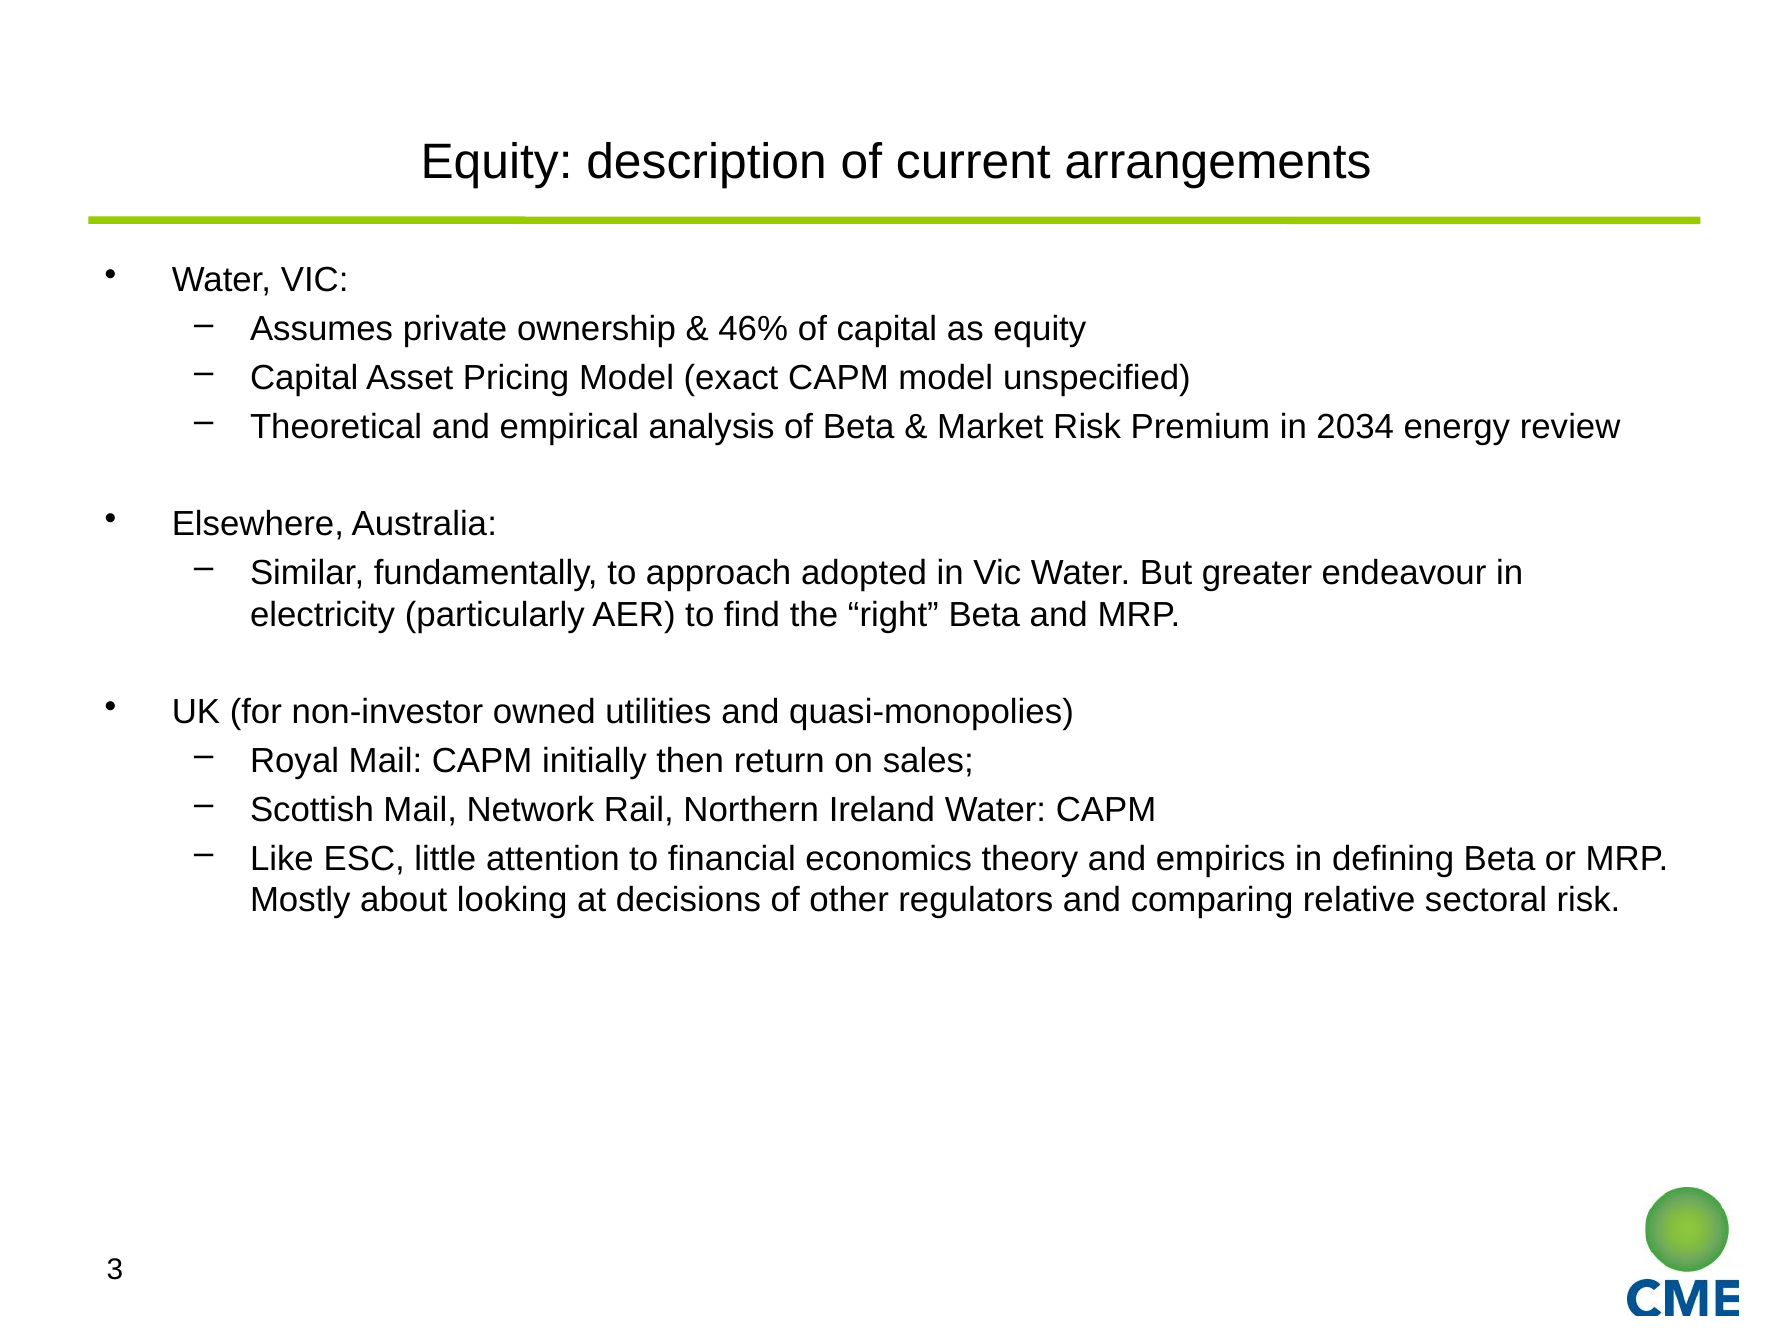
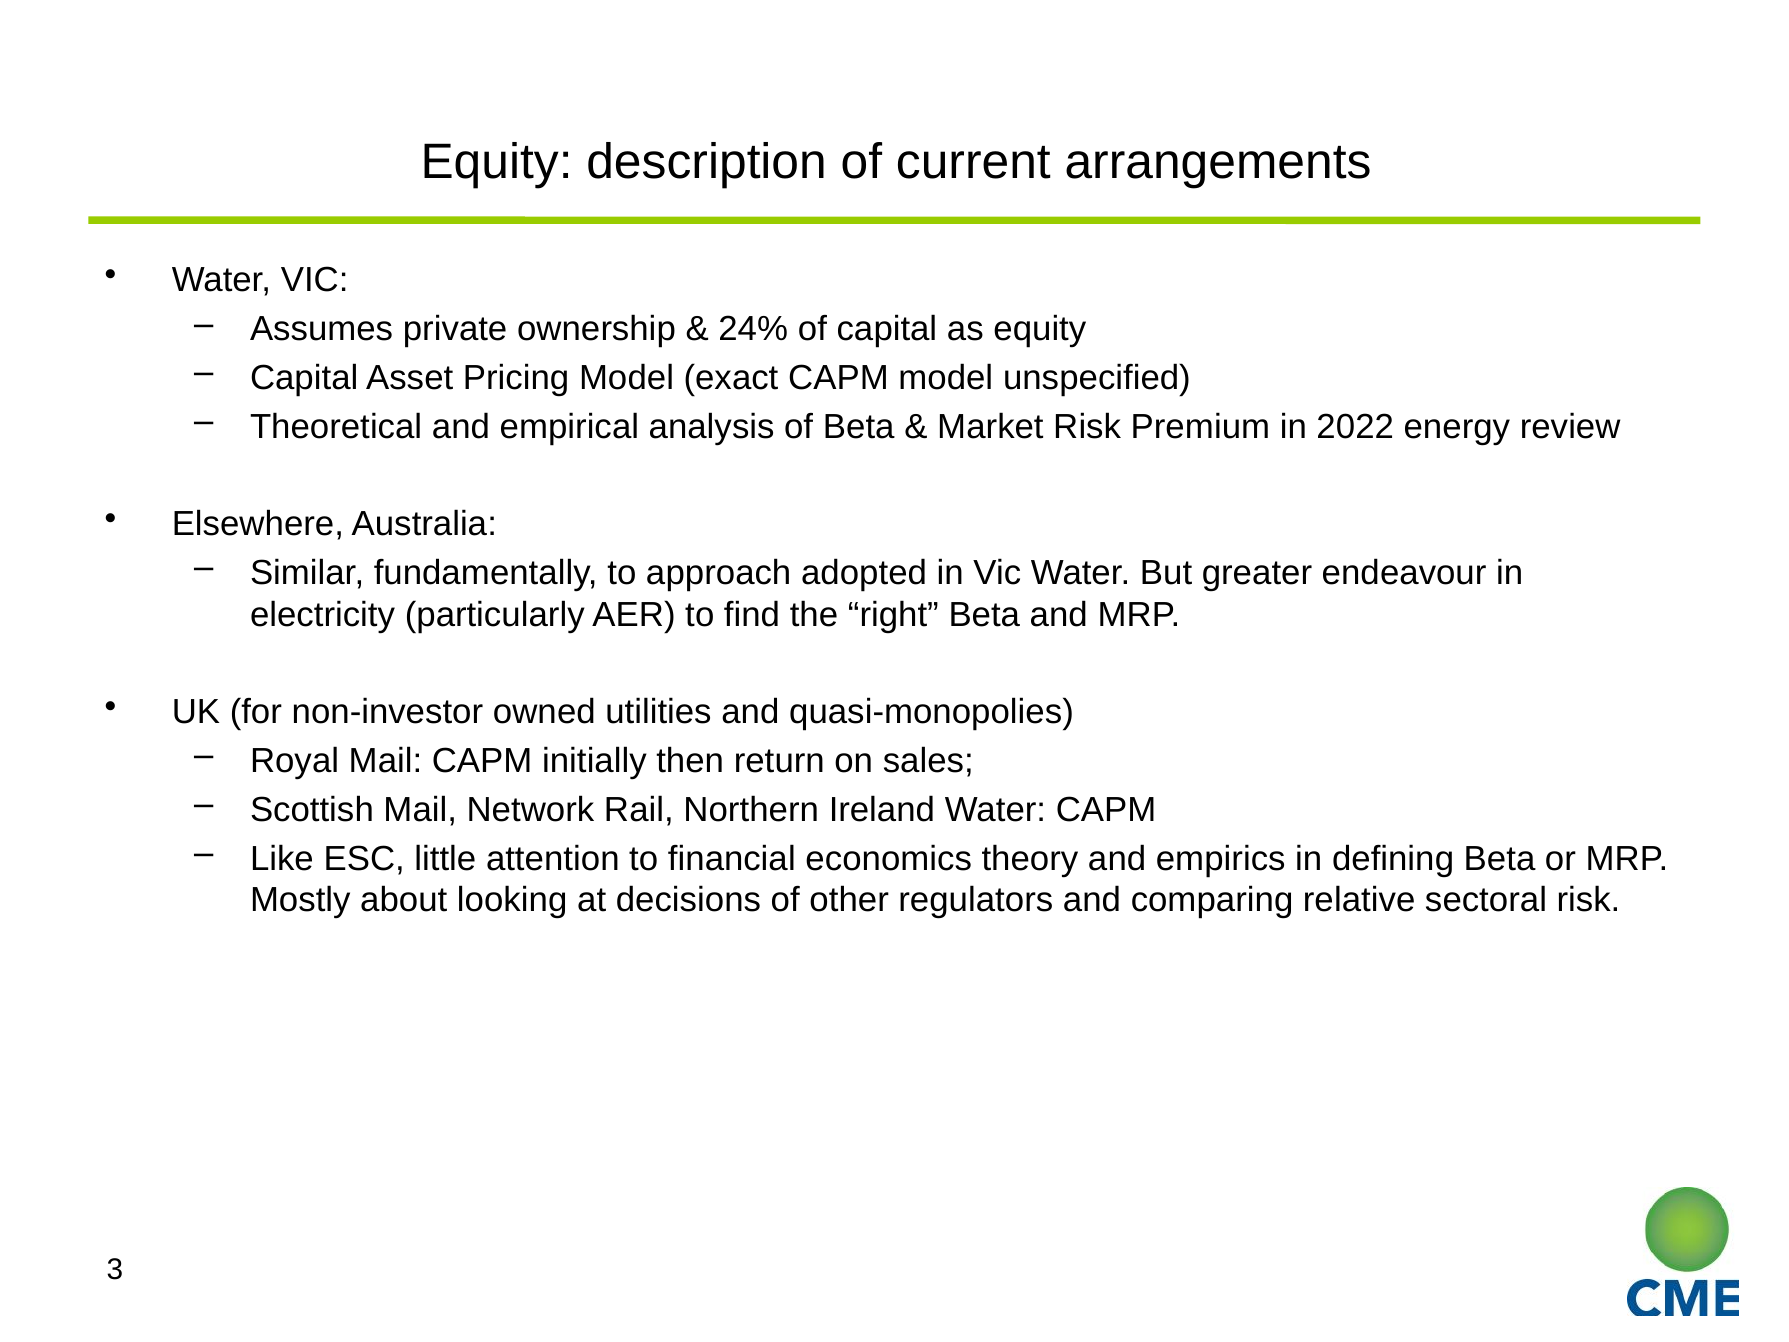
46%: 46% -> 24%
2034: 2034 -> 2022
